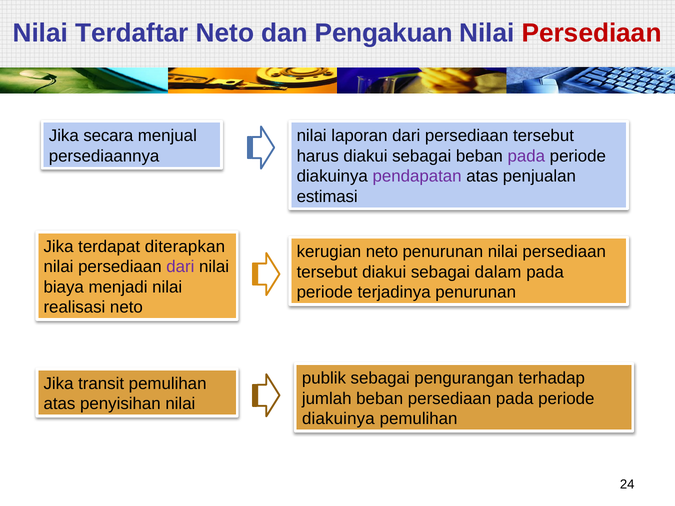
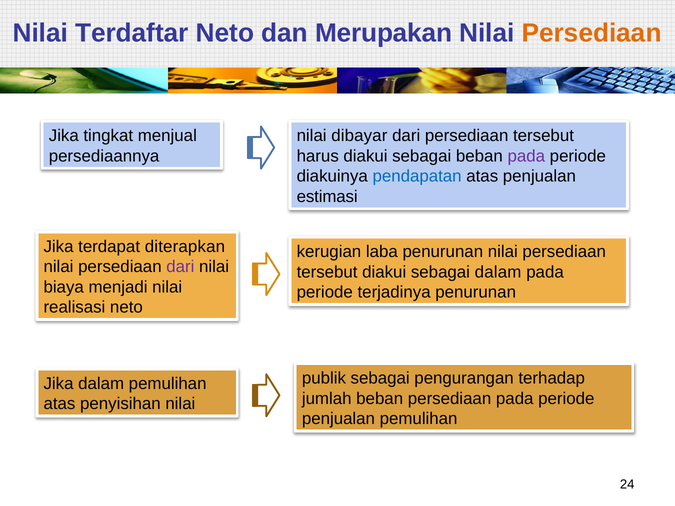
Pengakuan: Pengakuan -> Merupakan
Persediaan at (592, 33) colour: red -> orange
secara: secara -> tingkat
laporan: laporan -> dibayar
pendapatan colour: purple -> blue
kerugian neto: neto -> laba
Jika transit: transit -> dalam
diakuinya at (338, 419): diakuinya -> penjualan
